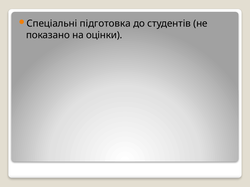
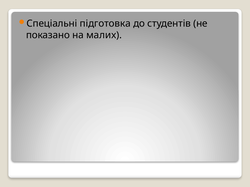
оцінки: оцінки -> малих
